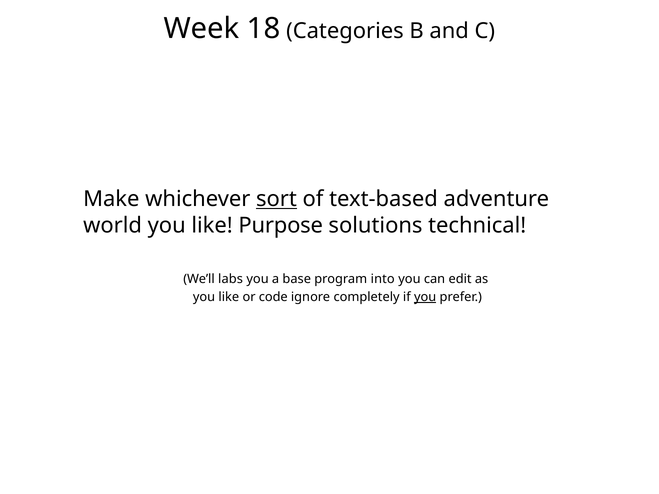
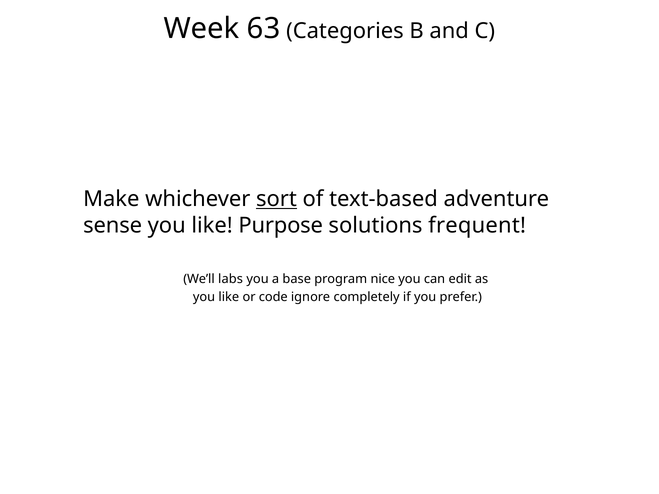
18: 18 -> 63
world: world -> sense
technical: technical -> frequent
into: into -> nice
you at (425, 297) underline: present -> none
